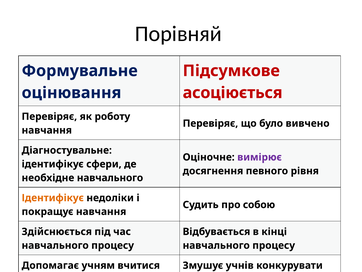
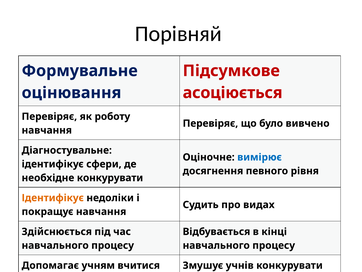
вимірює colour: purple -> blue
необхідне навчального: навчального -> конкурувати
про собою: собою -> видах
